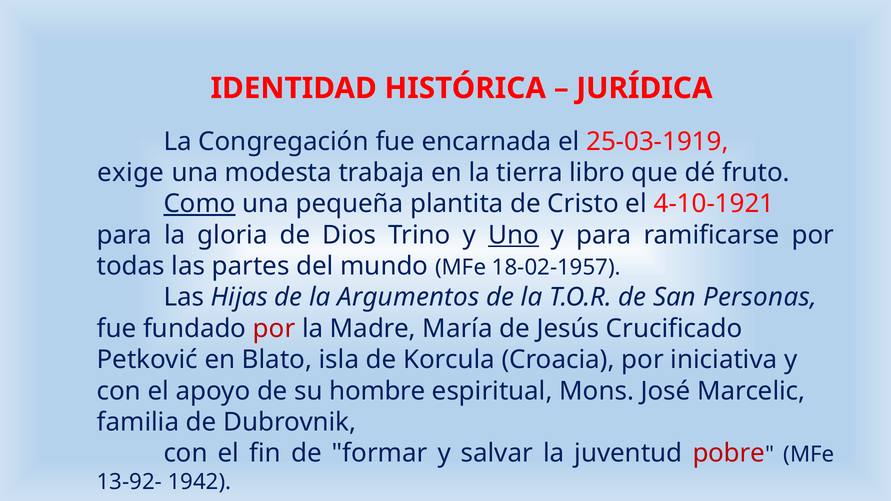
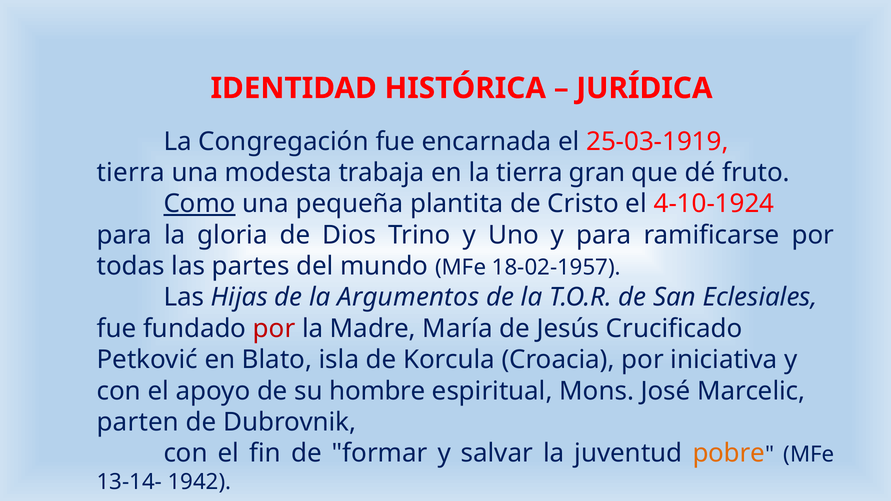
exige at (131, 173): exige -> tierra
libro: libro -> gran
4-10-1921: 4-10-1921 -> 4-10-1924
Uno underline: present -> none
Personas: Personas -> Eclesiales
familia: familia -> parten
pobre colour: red -> orange
13-92-: 13-92- -> 13-14-
